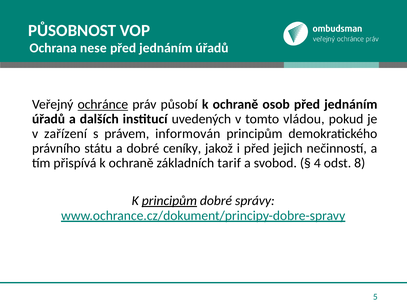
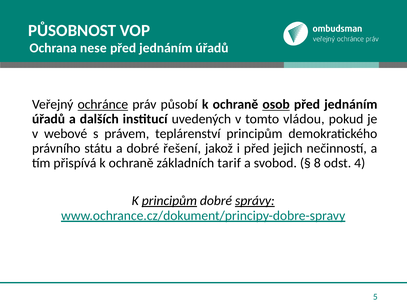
osob underline: none -> present
zařízení: zařízení -> webové
informován: informován -> teplárenství
ceníky: ceníky -> řešení
4: 4 -> 8
8: 8 -> 4
správy underline: none -> present
